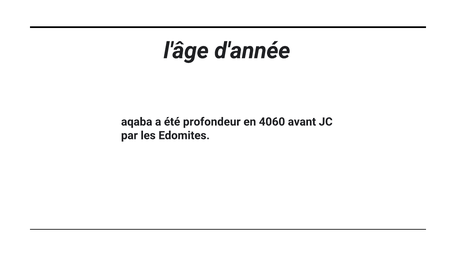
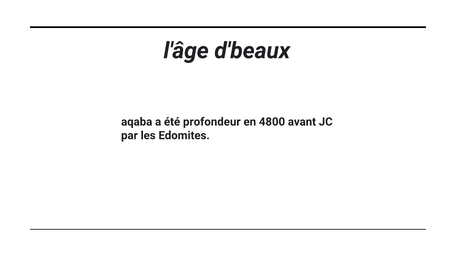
d'année: d'année -> d'beaux
4060: 4060 -> 4800
